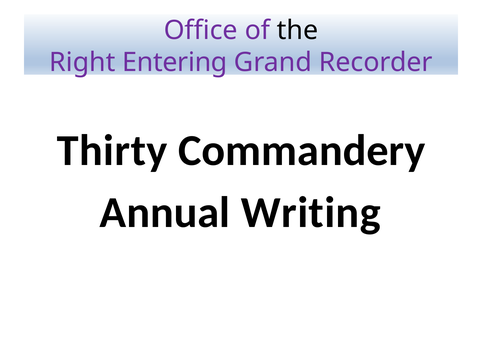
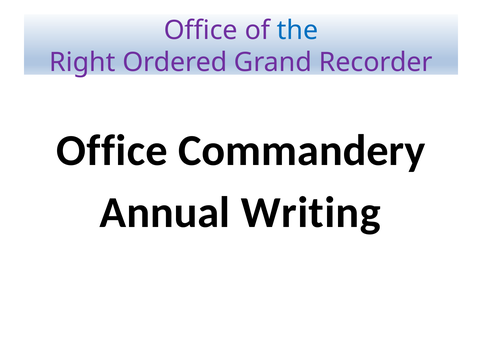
the colour: black -> blue
Entering: Entering -> Ordered
Thirty at (112, 151): Thirty -> Office
